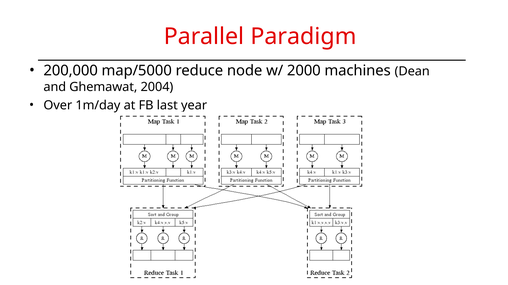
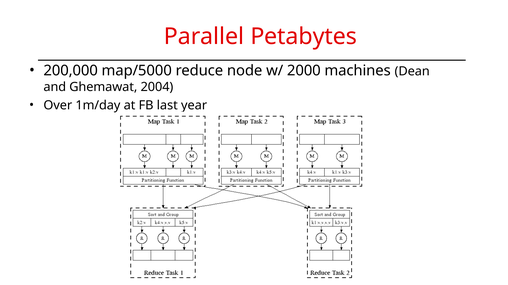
Paradigm: Paradigm -> Petabytes
